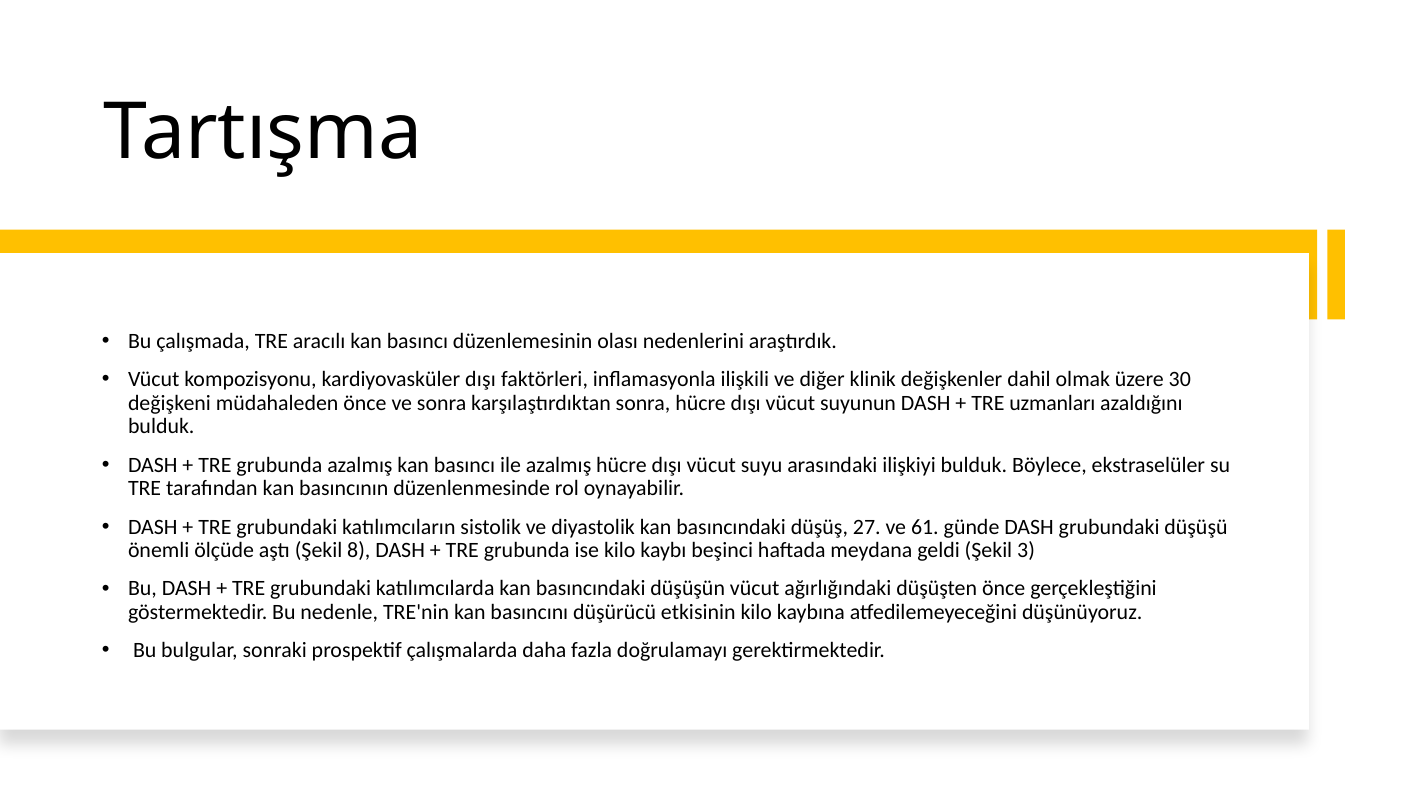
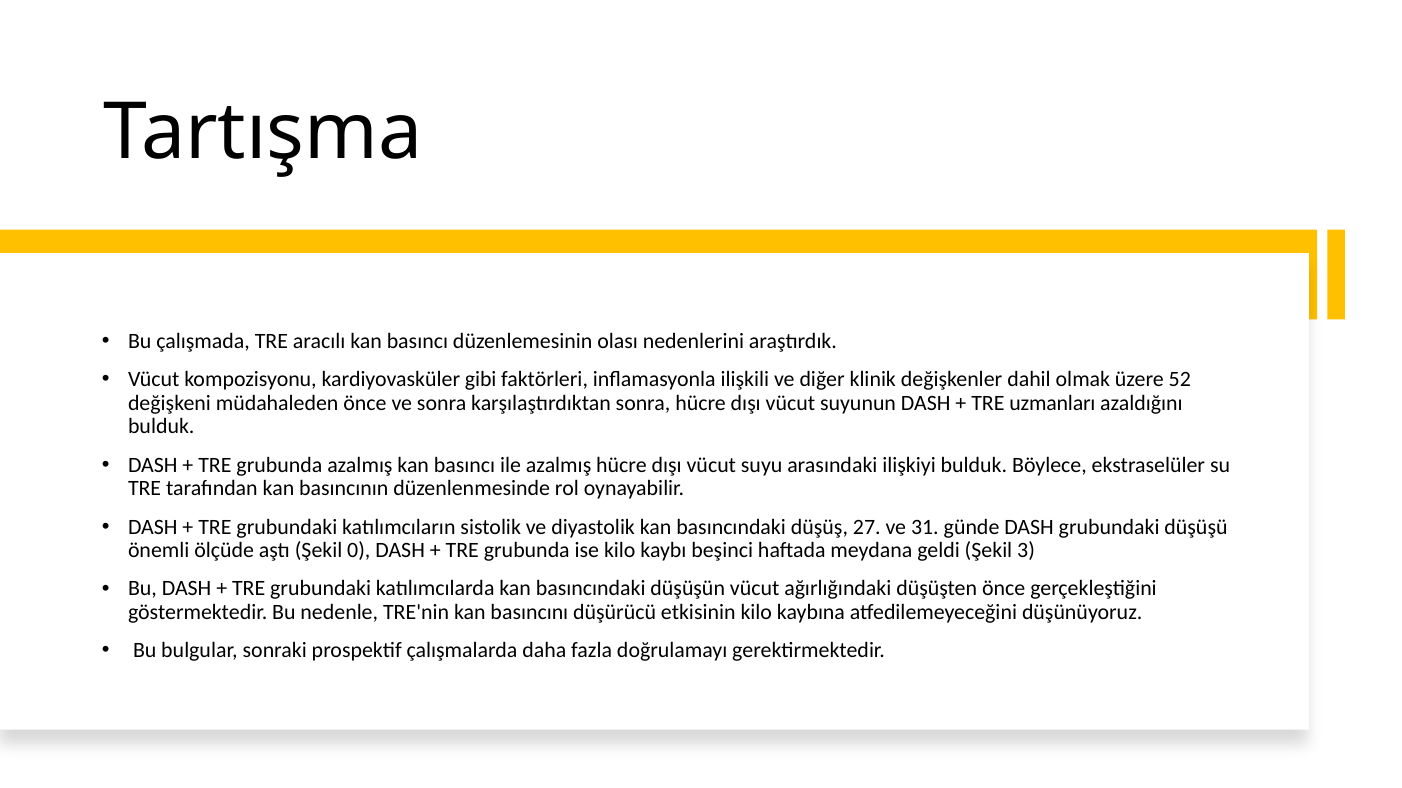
kardiyovasküler dışı: dışı -> gibi
30: 30 -> 52
61: 61 -> 31
8: 8 -> 0
